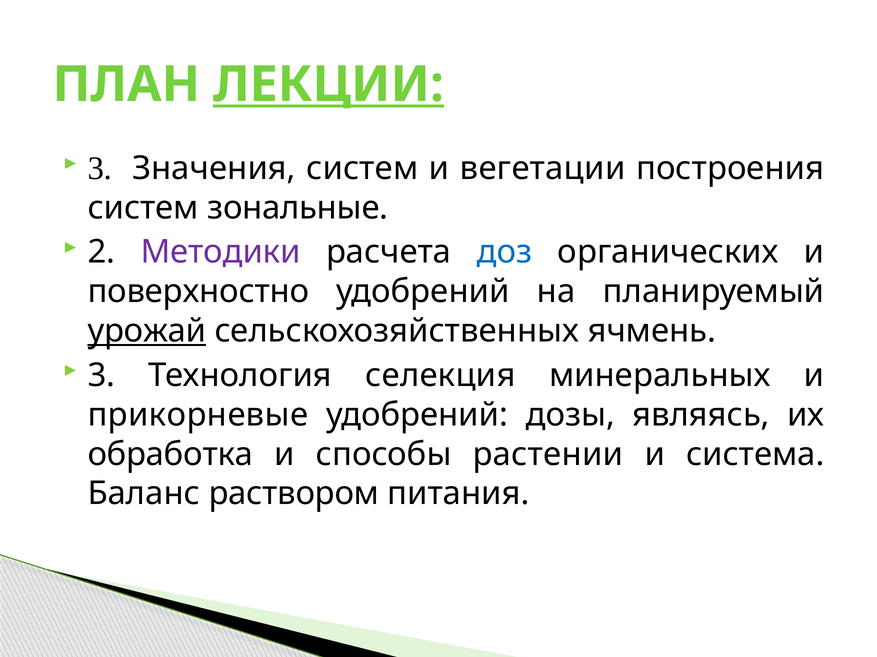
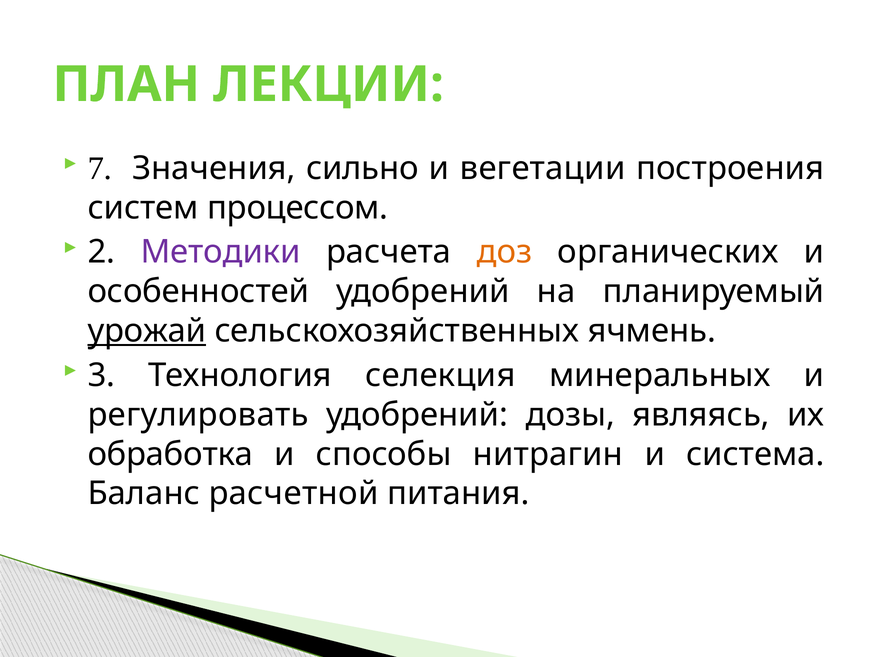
ЛЕКЦИИ underline: present -> none
3 at (100, 168): 3 -> 7
Значения систем: систем -> сильно
зональные: зональные -> процессом
доз colour: blue -> orange
поверхностно: поверхностно -> особенностей
прикорневые: прикорневые -> регулировать
растении: растении -> нитрагин
раствором: раствором -> расчетной
